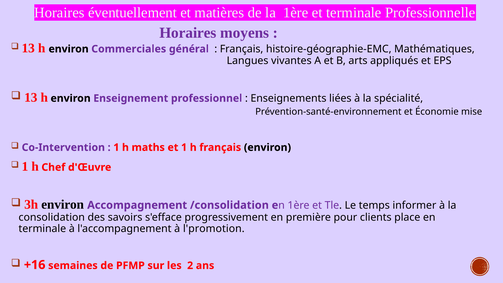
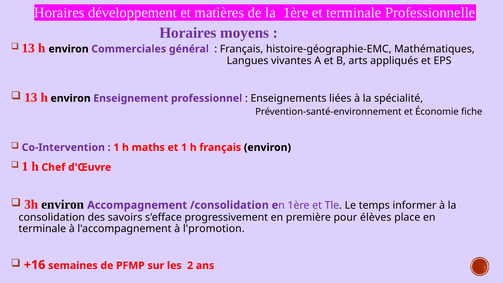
éventuellement: éventuellement -> développement
mise: mise -> fiche
clients: clients -> élèves
